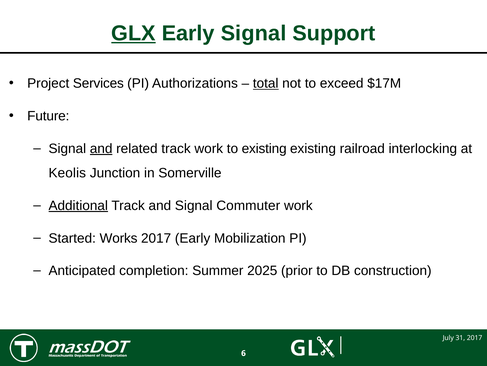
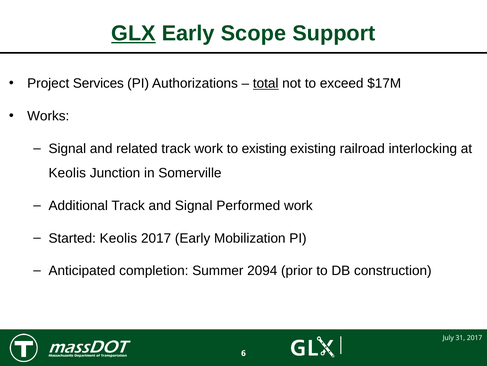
Early Signal: Signal -> Scope
Future: Future -> Works
and at (101, 148) underline: present -> none
Additional underline: present -> none
Commuter: Commuter -> Performed
Started Works: Works -> Keolis
2025: 2025 -> 2094
